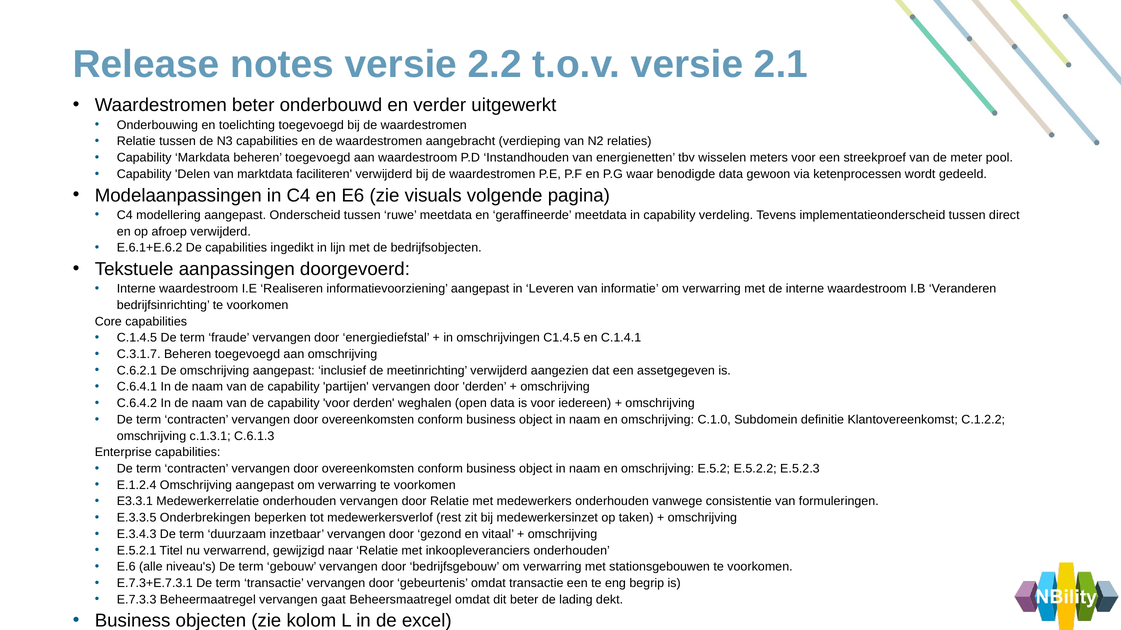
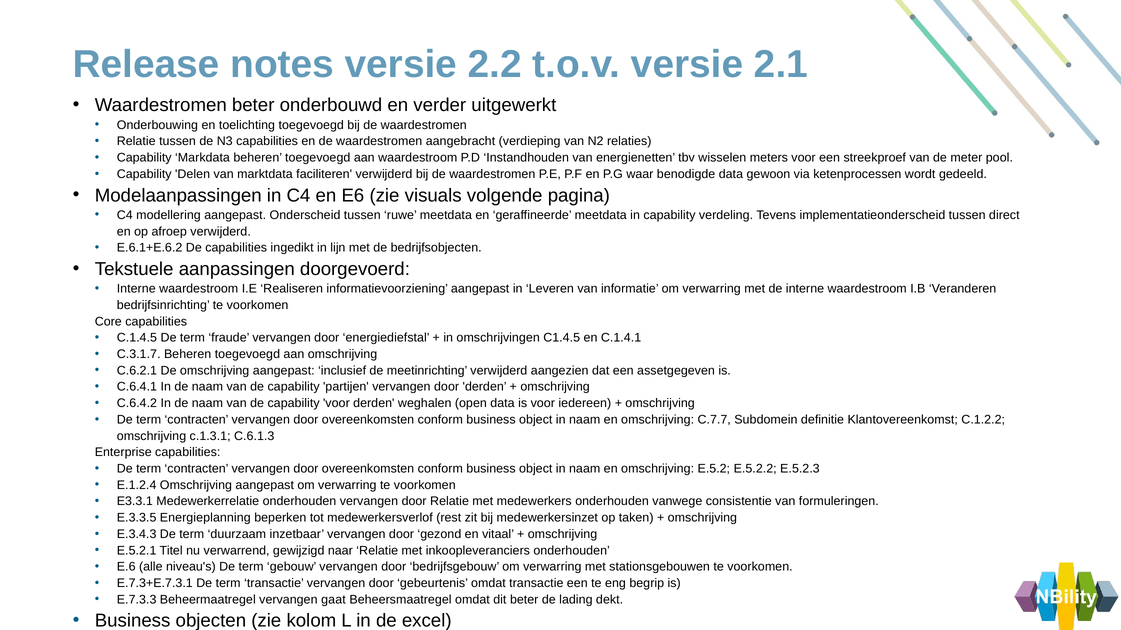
C.1.0: C.1.0 -> C.7.7
Onderbrekingen: Onderbrekingen -> Energieplanning
